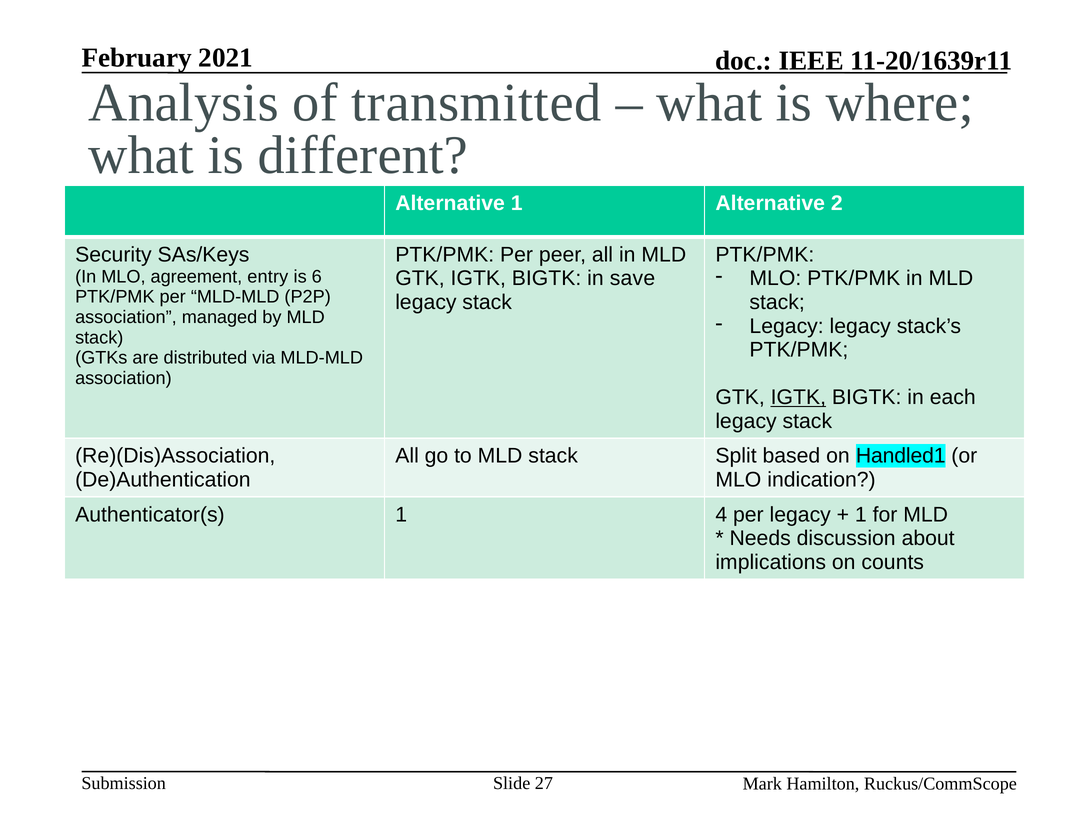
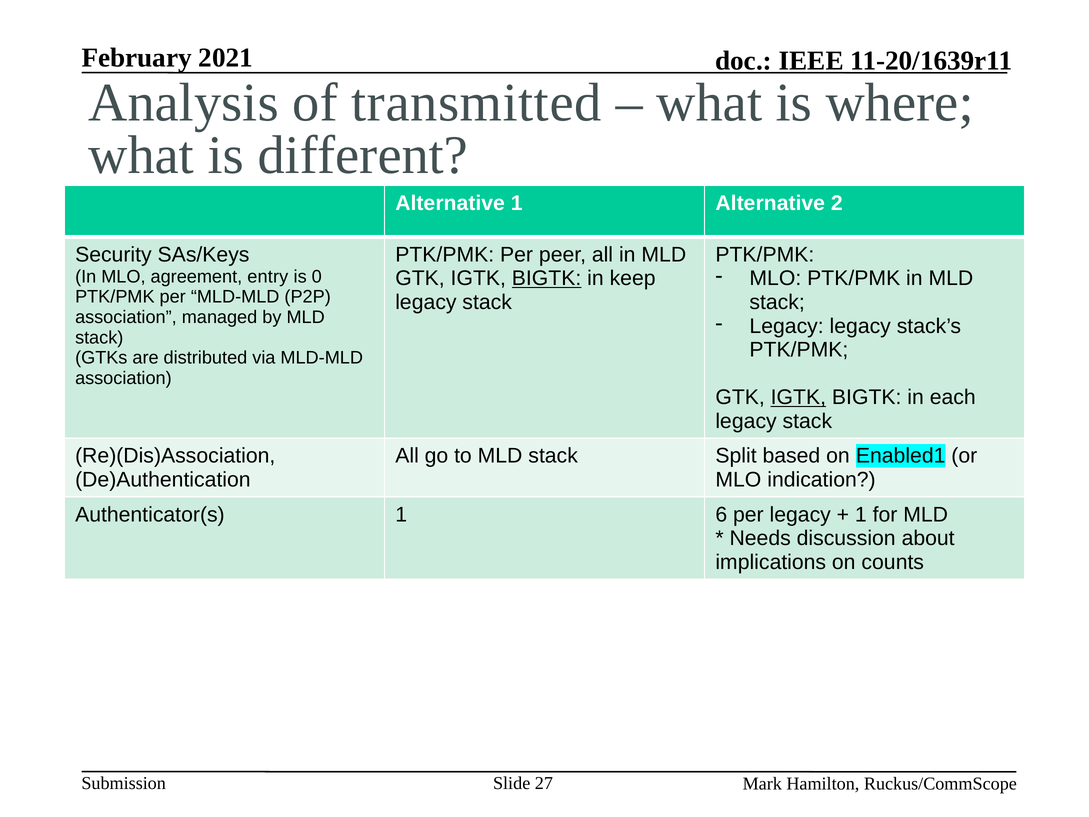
6: 6 -> 0
BIGTK at (547, 278) underline: none -> present
save: save -> keep
Handled1: Handled1 -> Enabled1
4: 4 -> 6
